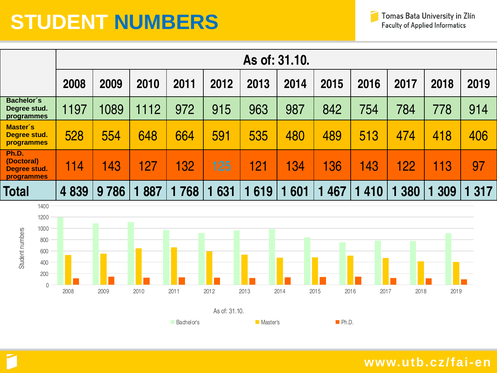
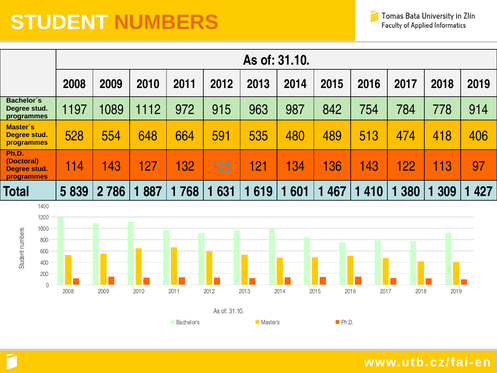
NUMBERS colour: blue -> orange
4: 4 -> 5
9: 9 -> 2
317: 317 -> 427
